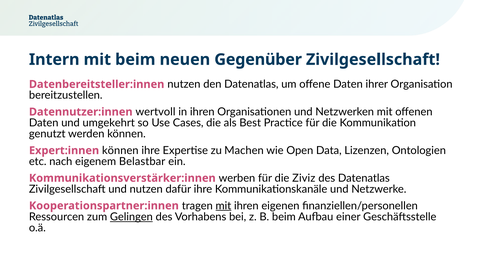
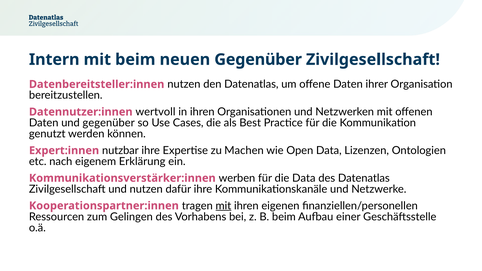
und umgekehrt: umgekehrt -> gegenüber
Expert:innen können: können -> nutzbar
Belastbar: Belastbar -> Erklärung
die Ziviz: Ziviz -> Data
Gelingen underline: present -> none
